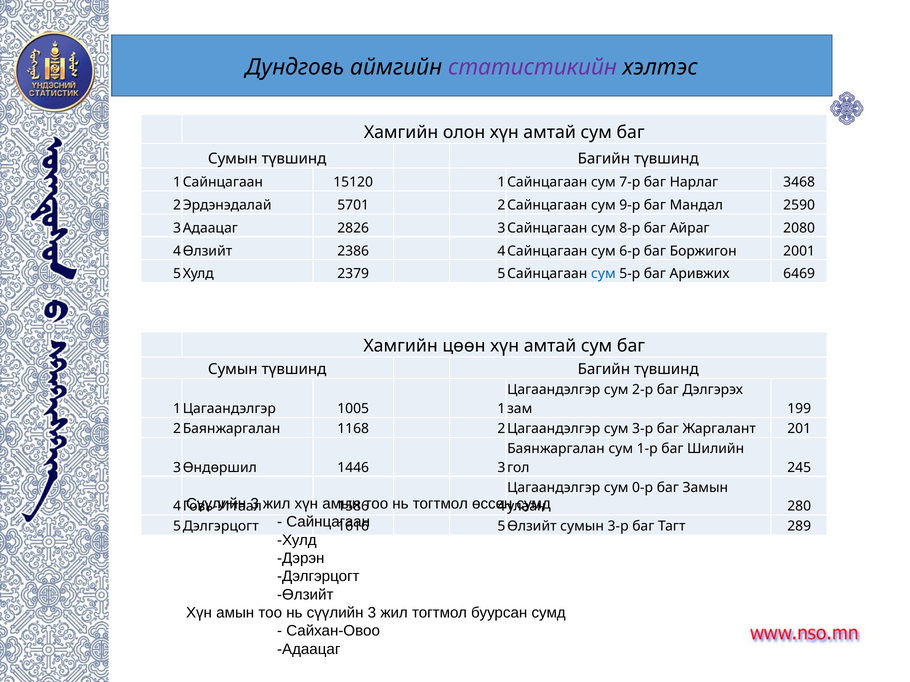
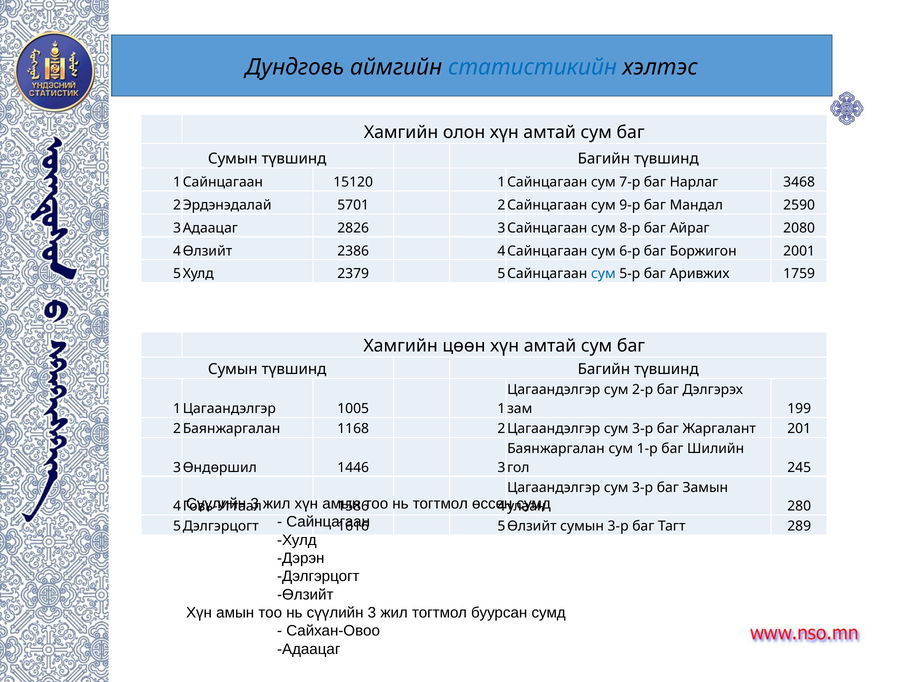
статистикийн colour: purple -> blue
6469: 6469 -> 1759
Цагаандэлгэр сум 0-р: 0-р -> 3-р
